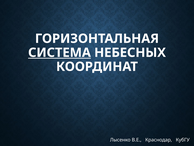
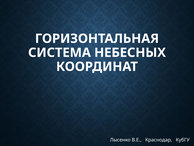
СИСТЕМА underline: present -> none
